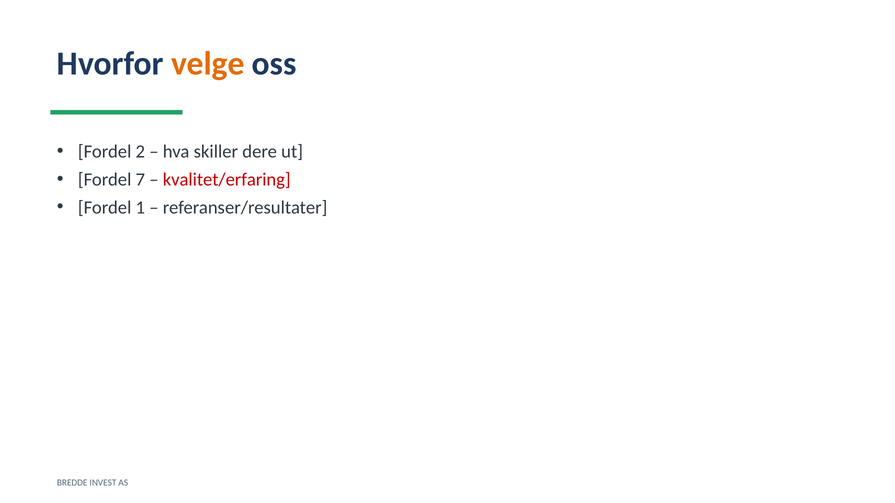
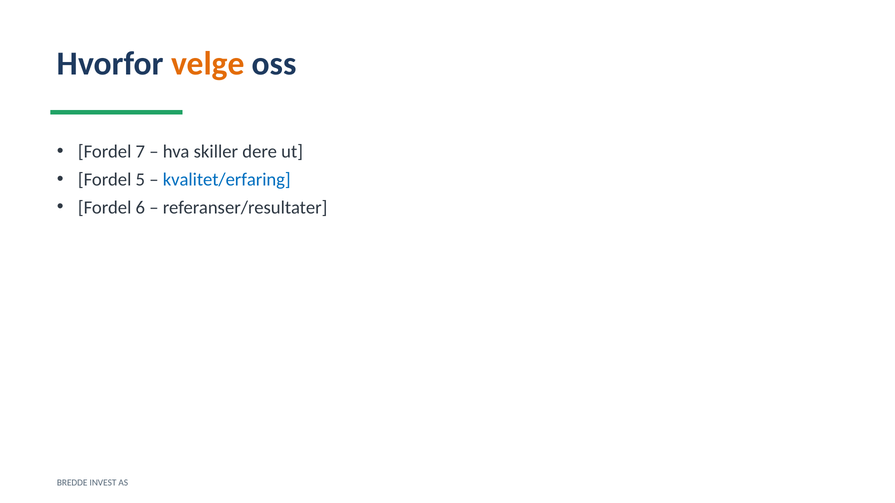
2: 2 -> 7
7: 7 -> 5
kvalitet/erfaring colour: red -> blue
1: 1 -> 6
